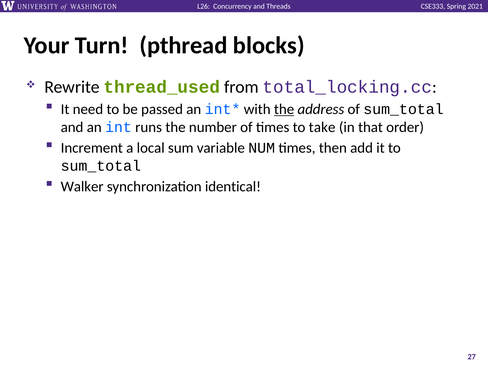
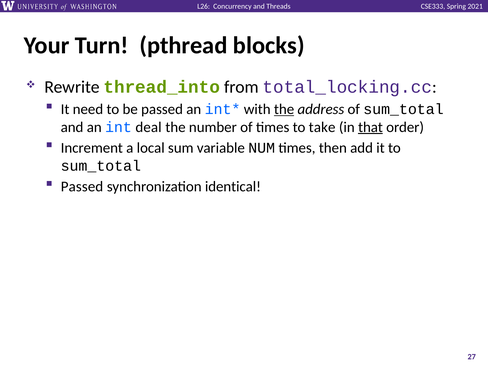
thread_used: thread_used -> thread_into
runs: runs -> deal
that underline: none -> present
Walker at (82, 187): Walker -> Passed
